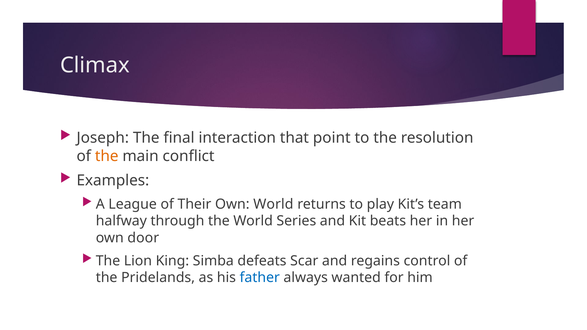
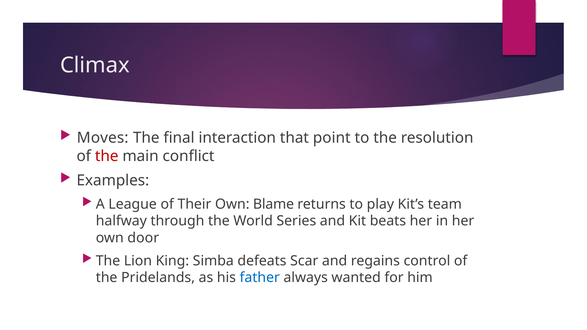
Joseph: Joseph -> Moves
the at (107, 156) colour: orange -> red
Own World: World -> Blame
